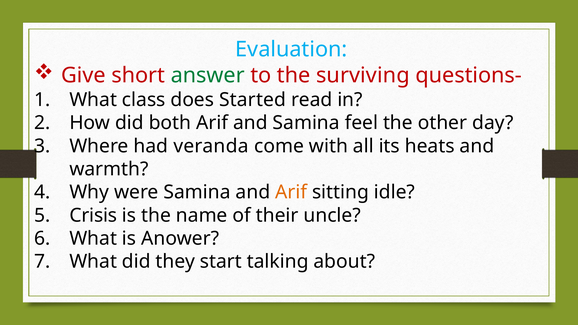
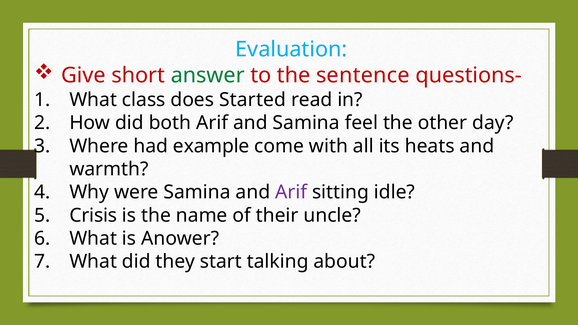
surviving: surviving -> sentence
veranda: veranda -> example
Arif at (291, 192) colour: orange -> purple
